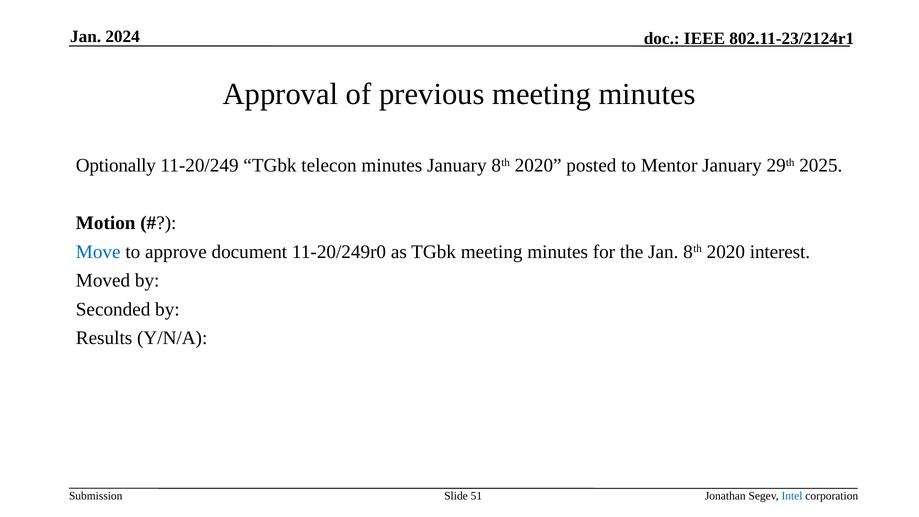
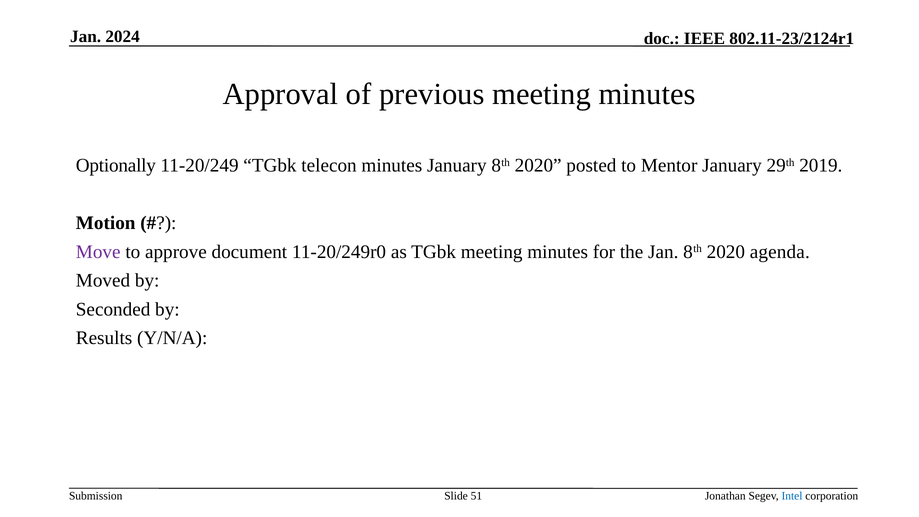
2025: 2025 -> 2019
Move colour: blue -> purple
interest: interest -> agenda
